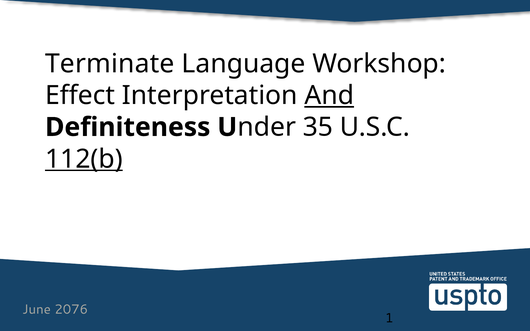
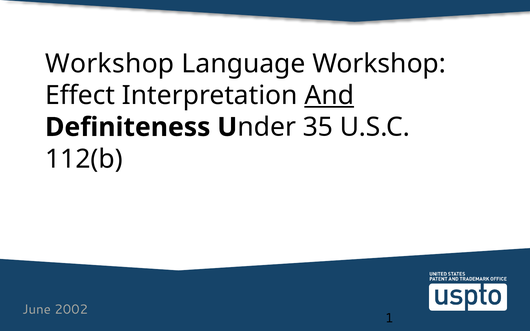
Terminate at (110, 64): Terminate -> Workshop
112(b underline: present -> none
2076: 2076 -> 2002
